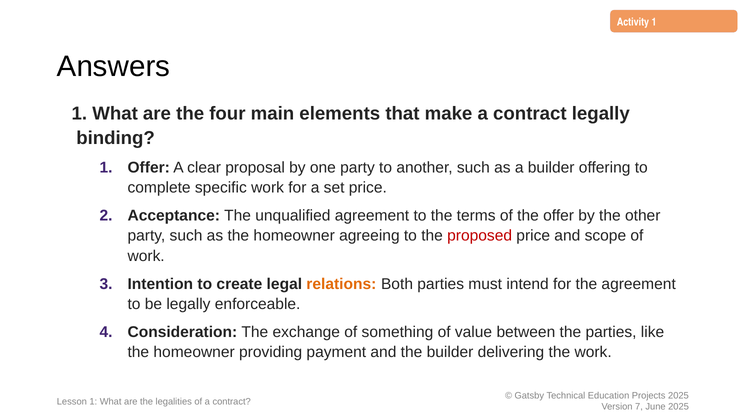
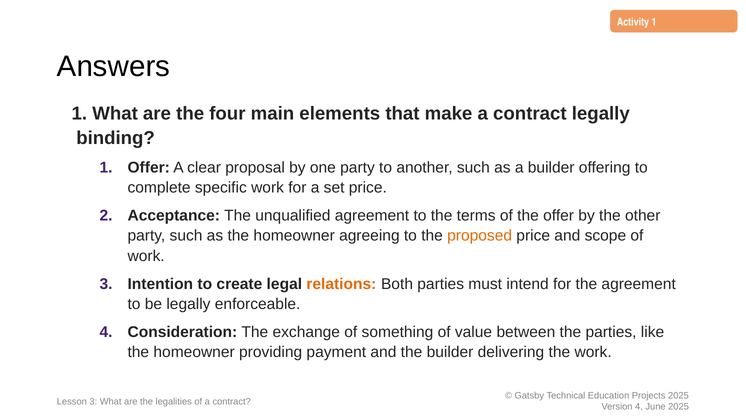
proposed colour: red -> orange
Lesson 1: 1 -> 3
7 at (639, 406): 7 -> 4
